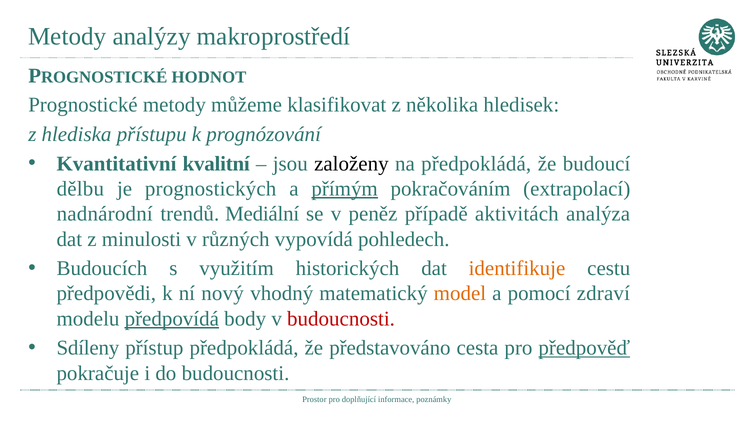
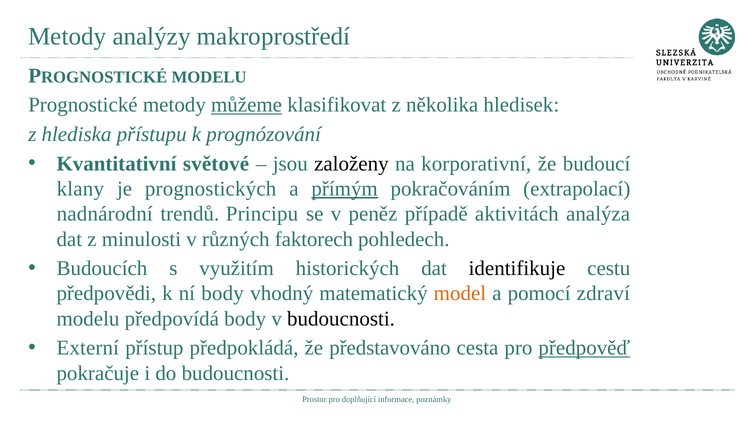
HODNOT at (209, 77): HODNOT -> MODELU
můžeme underline: none -> present
kvalitní: kvalitní -> světové
na předpokládá: předpokládá -> korporativní
dělbu: dělbu -> klany
Mediální: Mediální -> Principu
vypovídá: vypovídá -> faktorech
identifikuje colour: orange -> black
ní nový: nový -> body
předpovídá underline: present -> none
budoucnosti at (341, 319) colour: red -> black
Sdíleny: Sdíleny -> Externí
